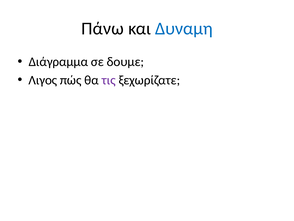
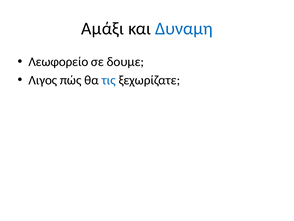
Πάνω: Πάνω -> Αμάξι
Διάγραμμα: Διάγραμμα -> Λεωφορείο
τις colour: purple -> blue
